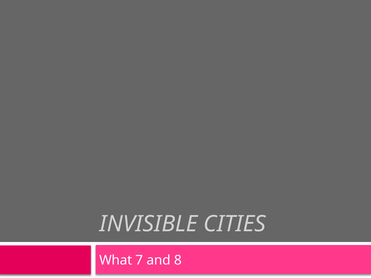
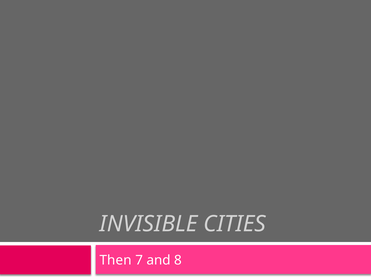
What: What -> Then
